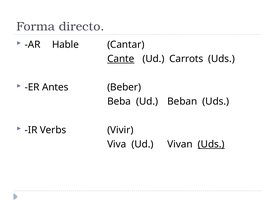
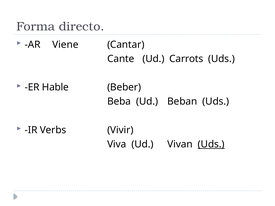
Hable: Hable -> Viene
Cante underline: present -> none
Antes: Antes -> Hable
